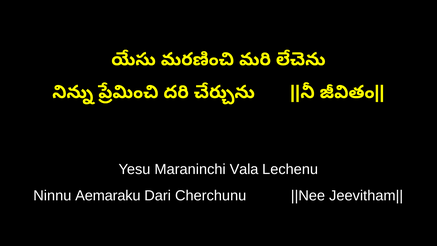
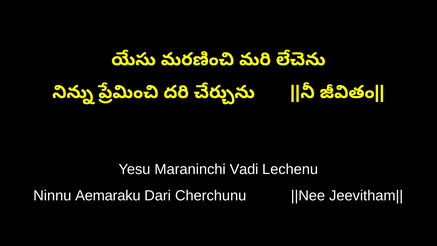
Vala: Vala -> Vadi
